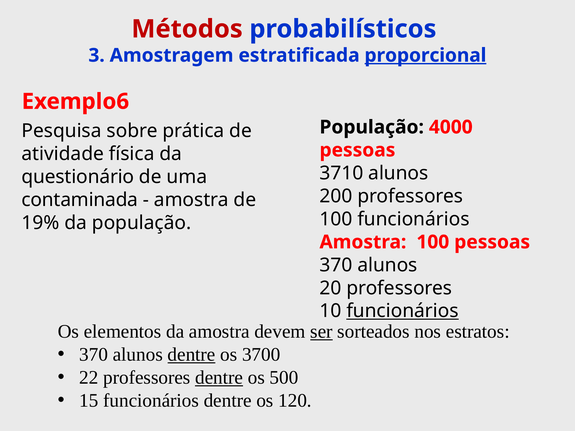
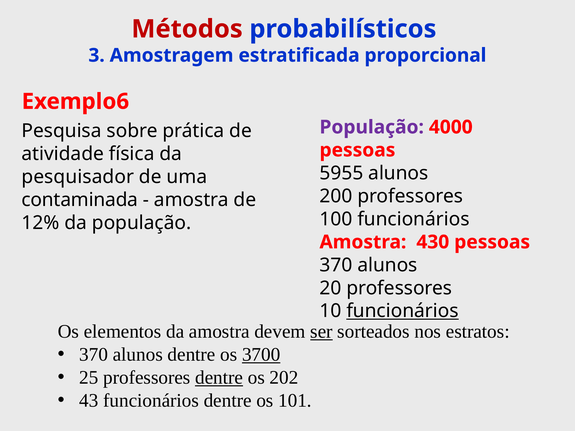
proporcional underline: present -> none
População at (372, 127) colour: black -> purple
3710: 3710 -> 5955
questionário: questionário -> pesquisador
19%: 19% -> 12%
Amostra 100: 100 -> 430
dentre at (192, 355) underline: present -> none
3700 underline: none -> present
22: 22 -> 25
500: 500 -> 202
15: 15 -> 43
120: 120 -> 101
